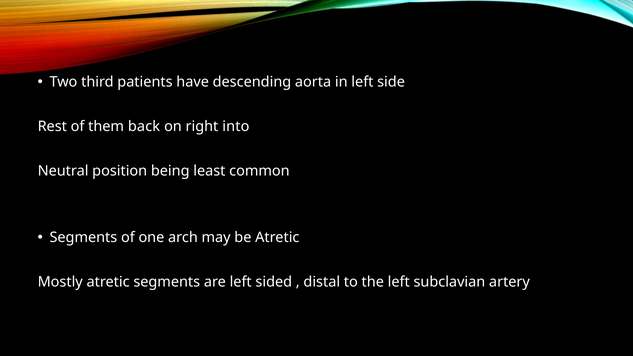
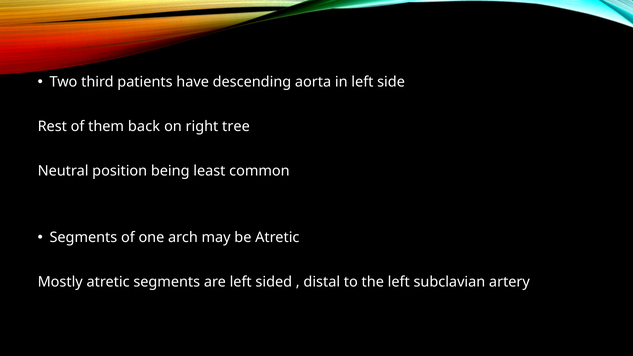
into: into -> tree
